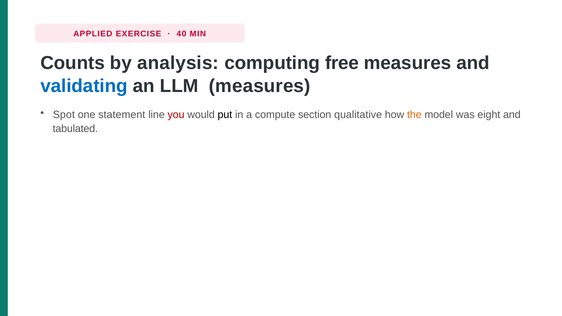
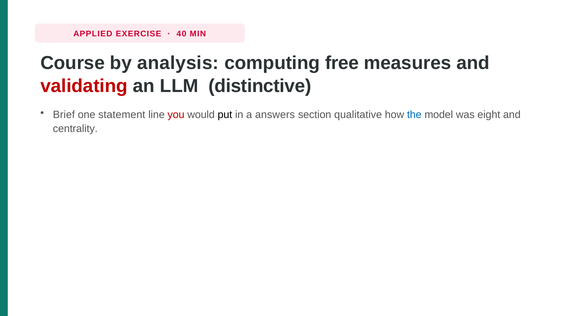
Counts: Counts -> Course
validating colour: blue -> red
LLM measures: measures -> distinctive
Spot: Spot -> Brief
compute: compute -> answers
the colour: orange -> blue
tabulated: tabulated -> centrality
